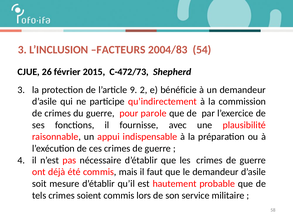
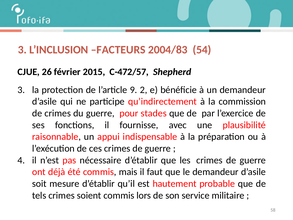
C-472/73: C-472/73 -> C-472/57
parole: parole -> stades
